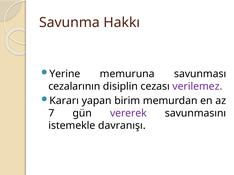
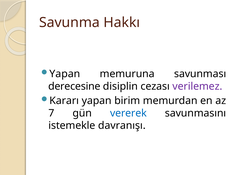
Yerine at (65, 74): Yerine -> Yapan
cezalarının: cezalarının -> derecesine
vererek colour: purple -> blue
